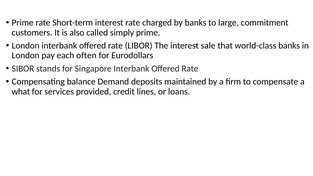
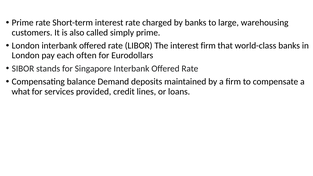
commitment: commitment -> warehousing
interest sale: sale -> firm
